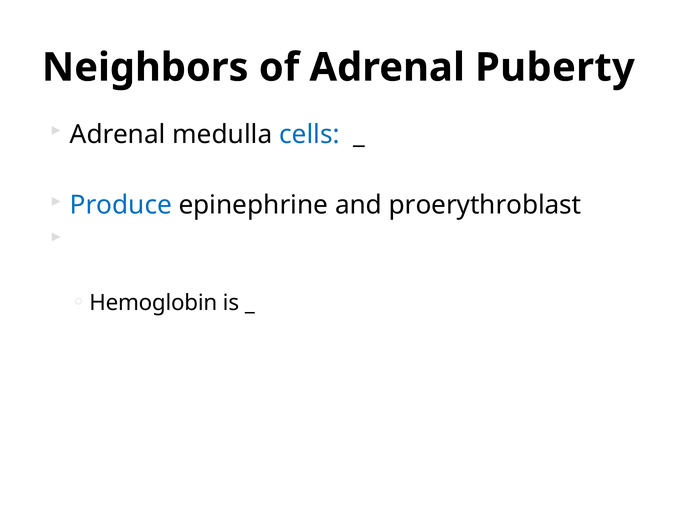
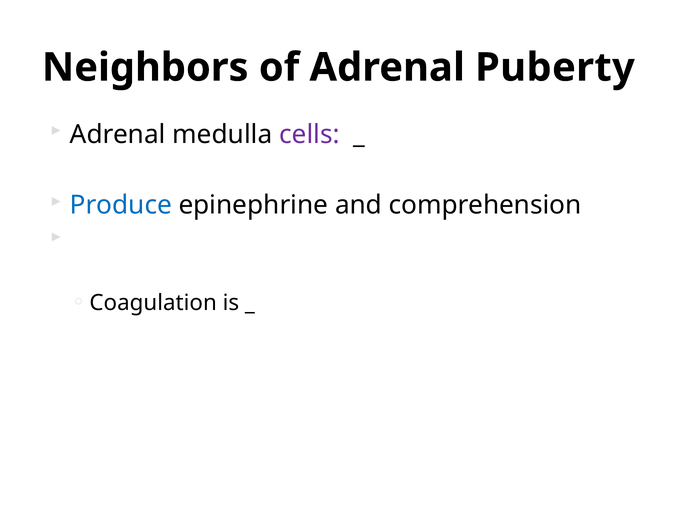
cells colour: blue -> purple
proerythroblast: proerythroblast -> comprehension
Hemoglobin: Hemoglobin -> Coagulation
